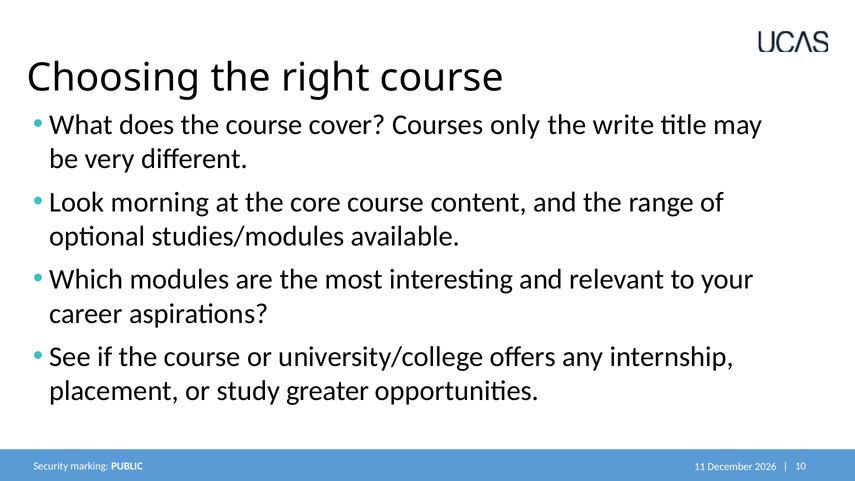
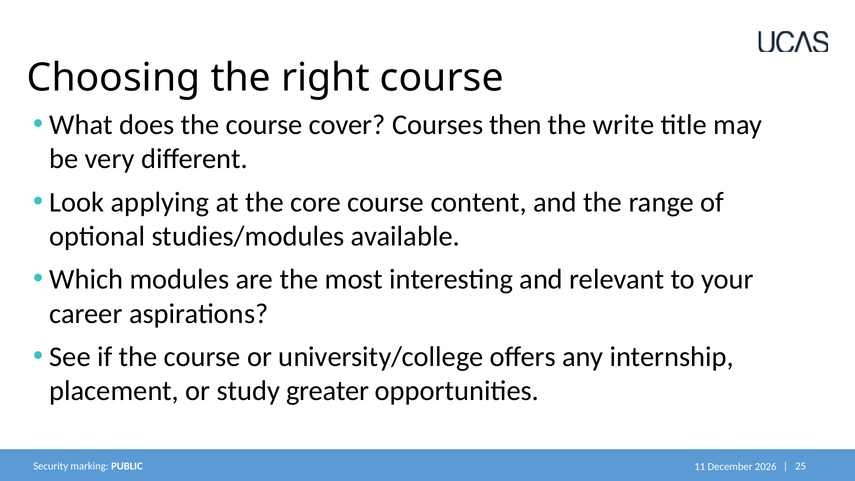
only: only -> then
morning: morning -> applying
10: 10 -> 25
